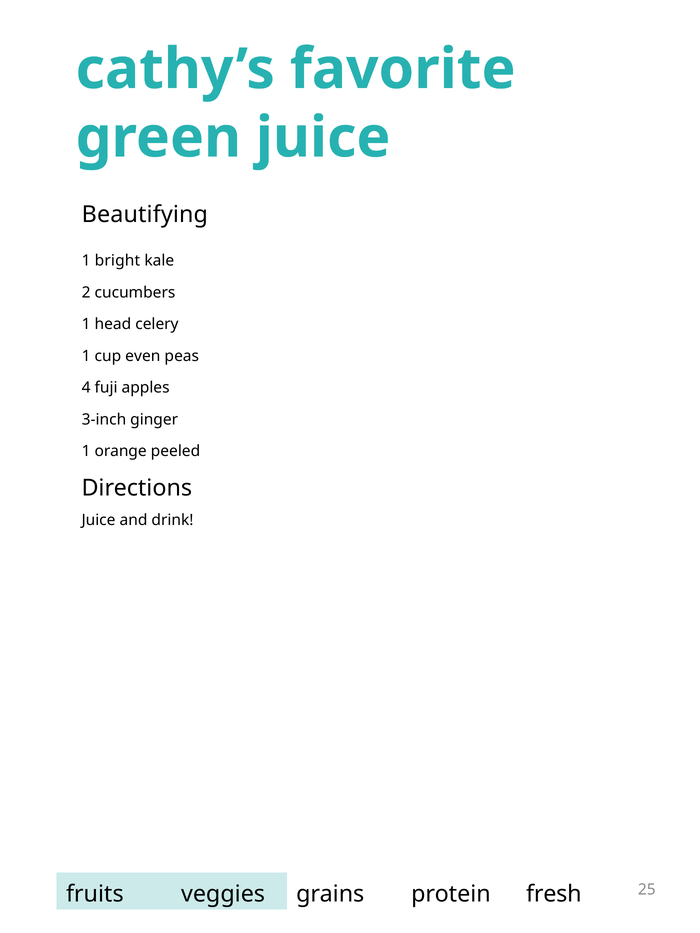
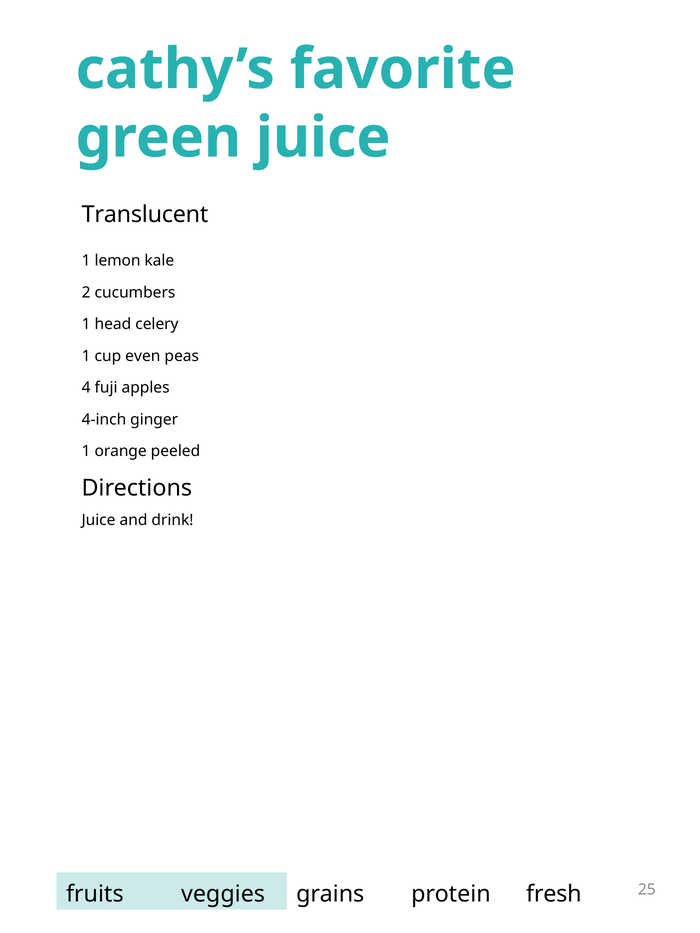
Beautifying: Beautifying -> Translucent
bright: bright -> lemon
3-inch: 3-inch -> 4-inch
